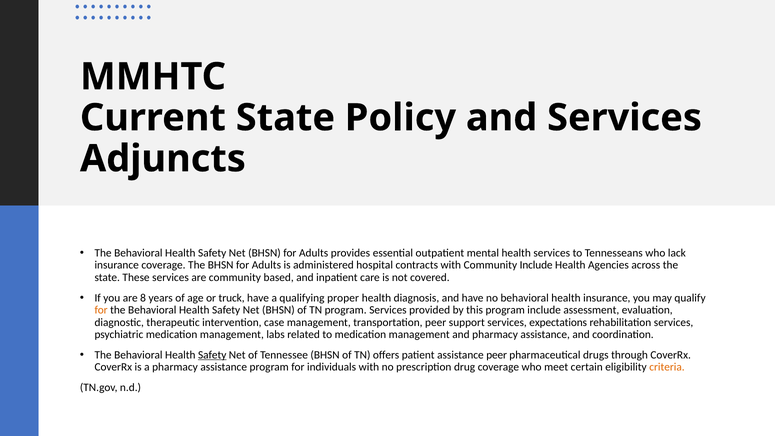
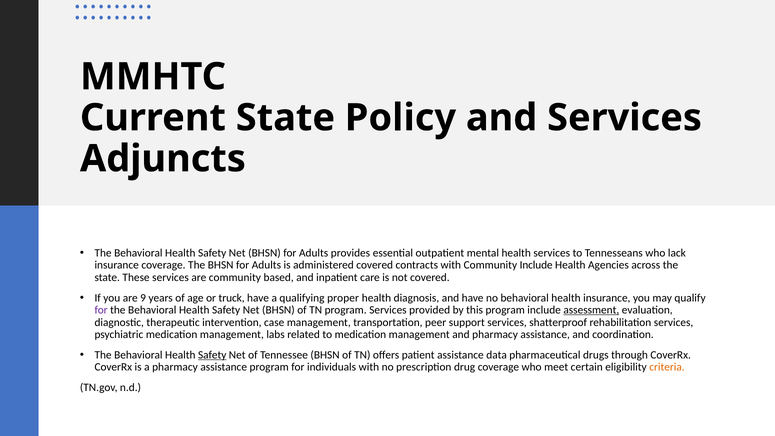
administered hospital: hospital -> covered
8: 8 -> 9
for at (101, 310) colour: orange -> purple
assessment underline: none -> present
expectations: expectations -> shatterproof
assistance peer: peer -> data
